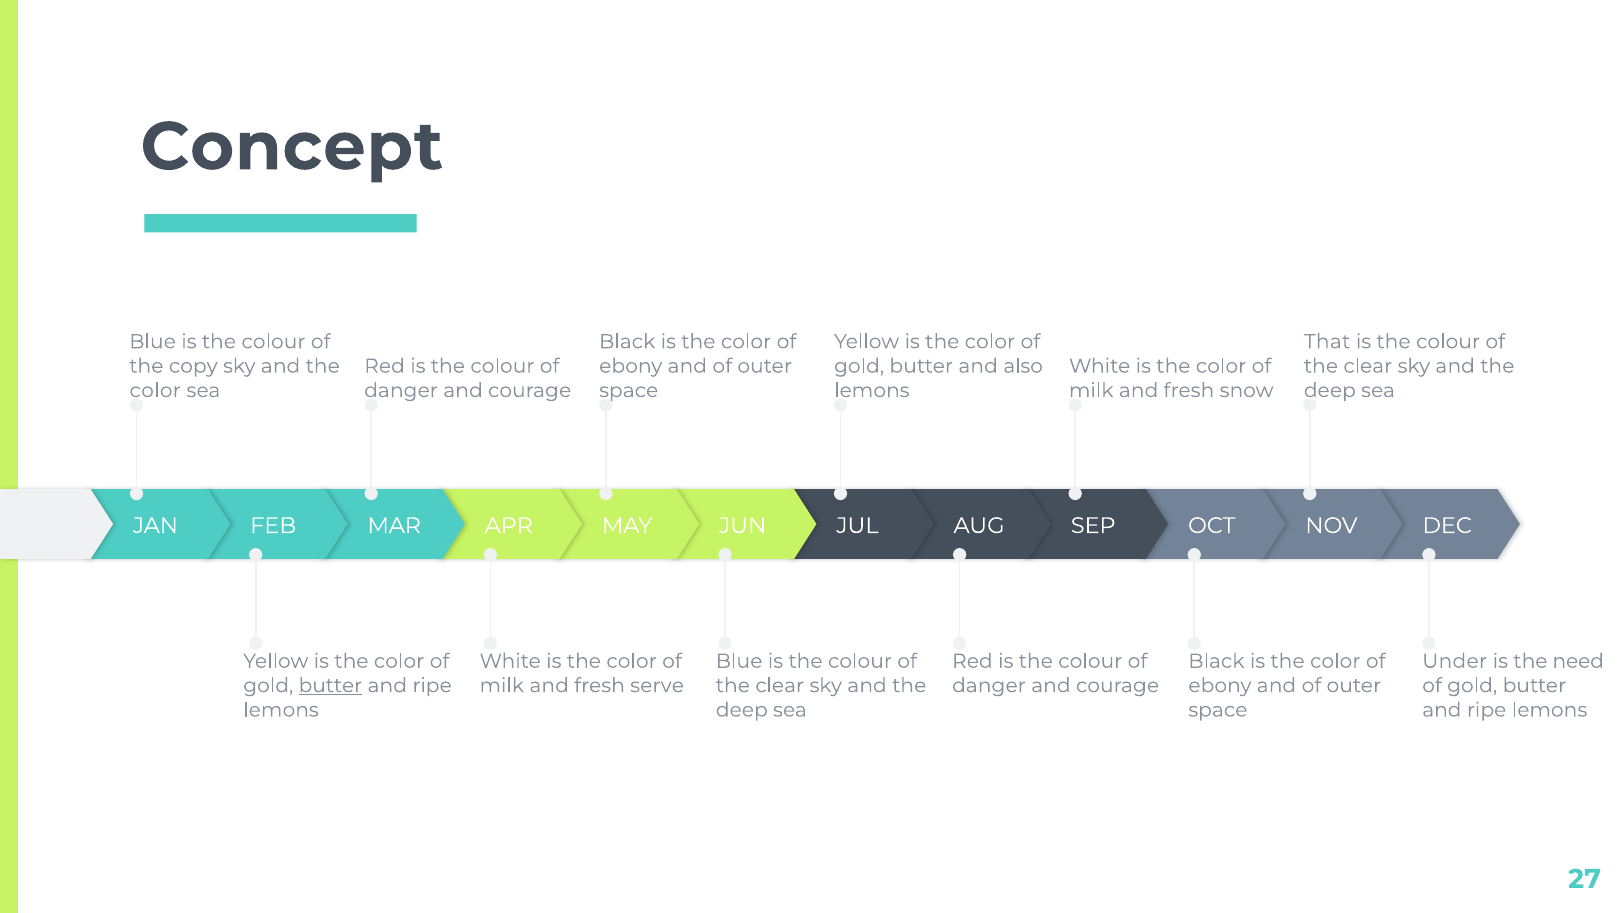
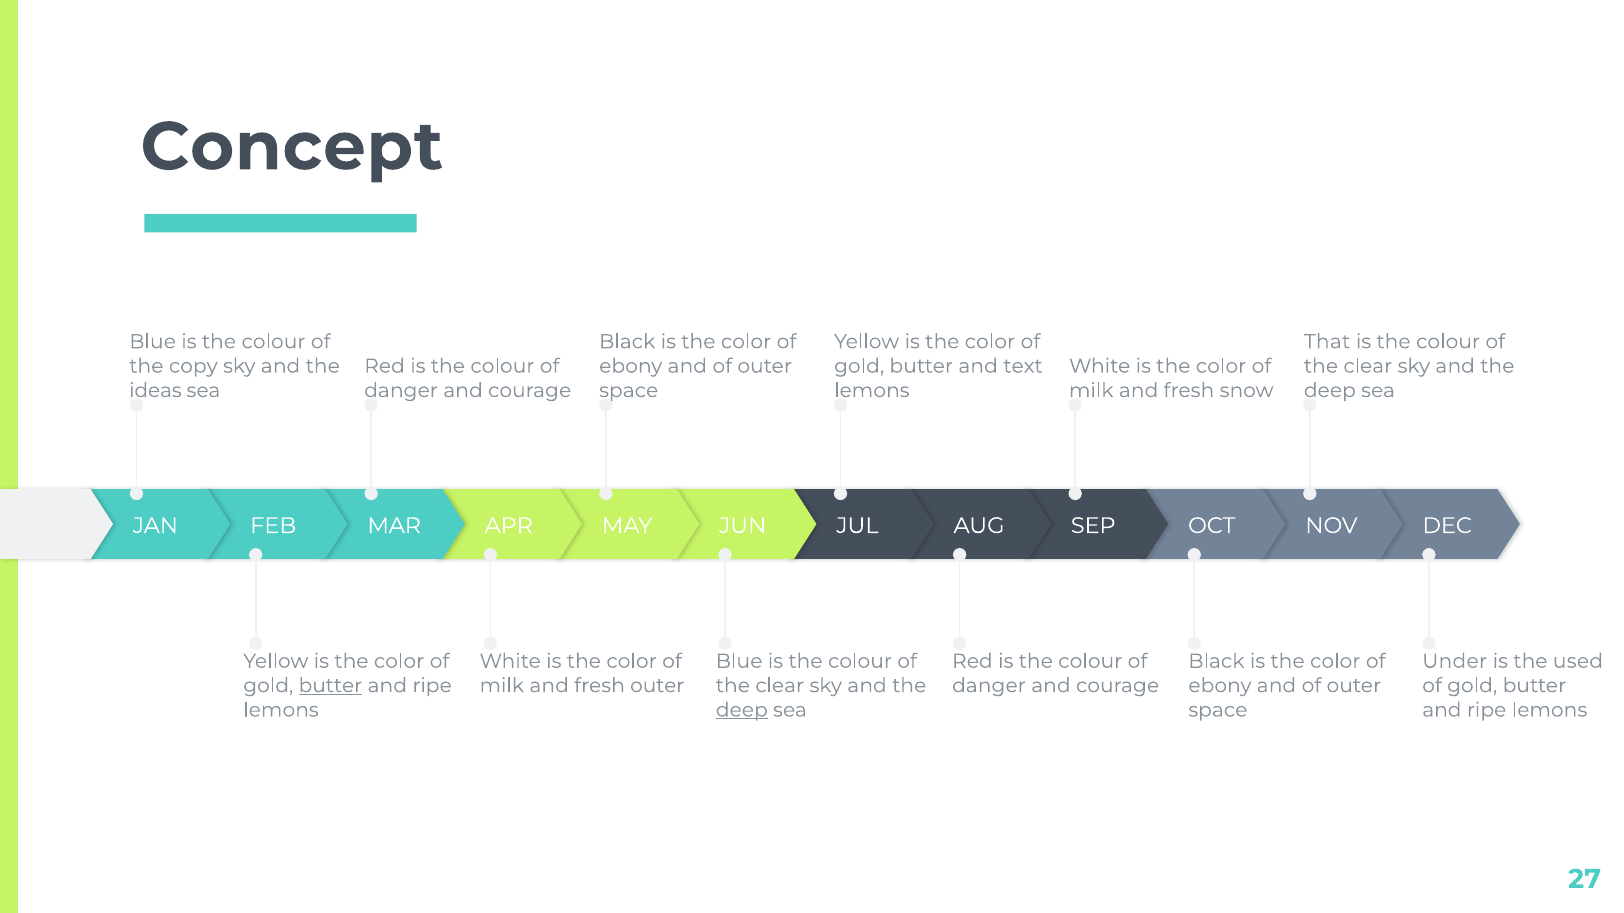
also: also -> text
color at (155, 391): color -> ideas
need: need -> used
fresh serve: serve -> outer
deep at (742, 710) underline: none -> present
